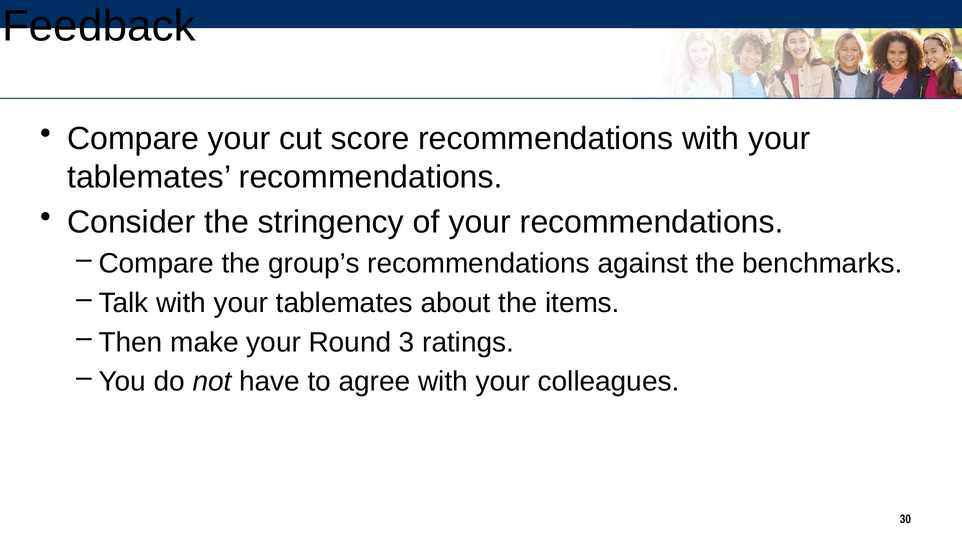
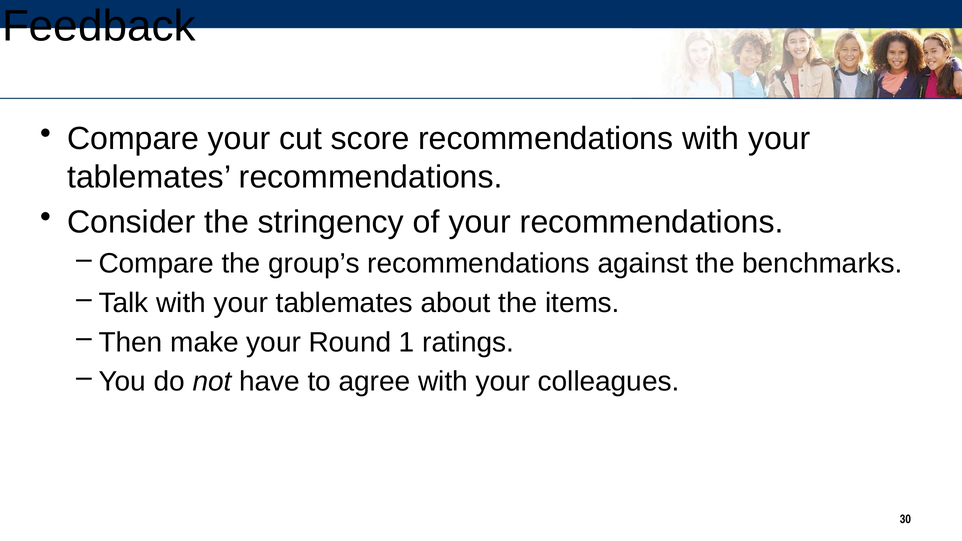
3: 3 -> 1
